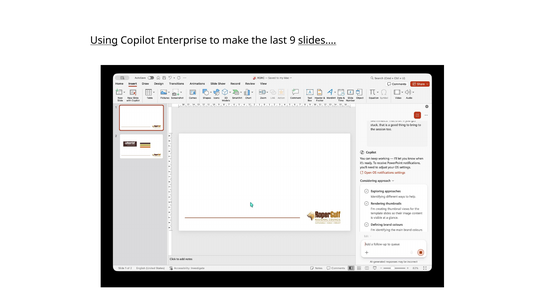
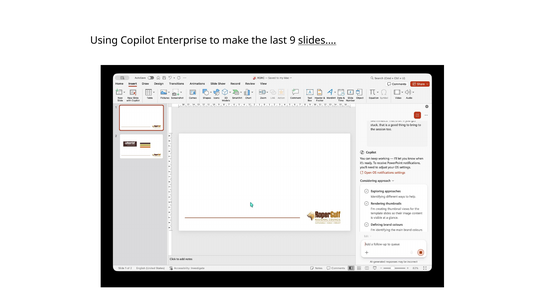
Using underline: present -> none
